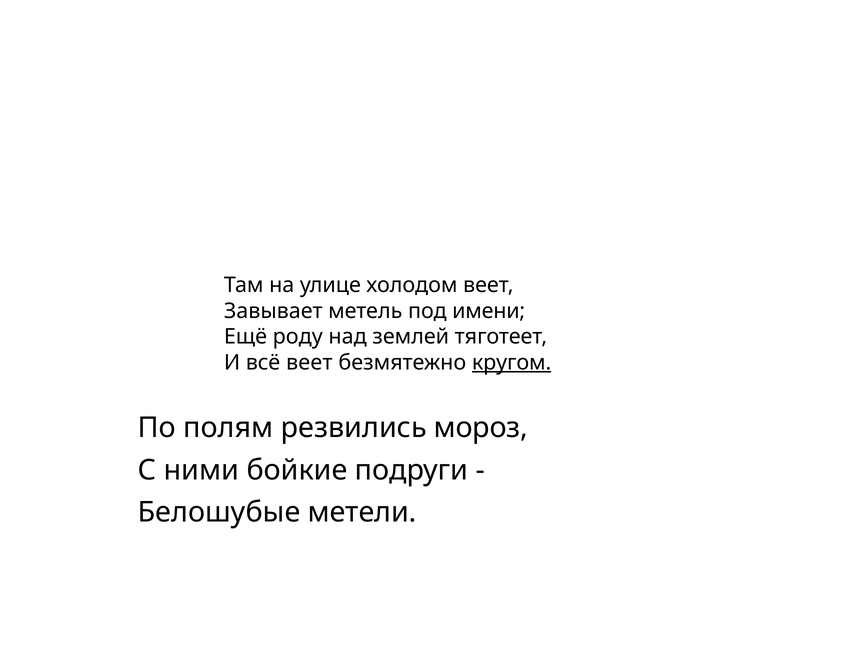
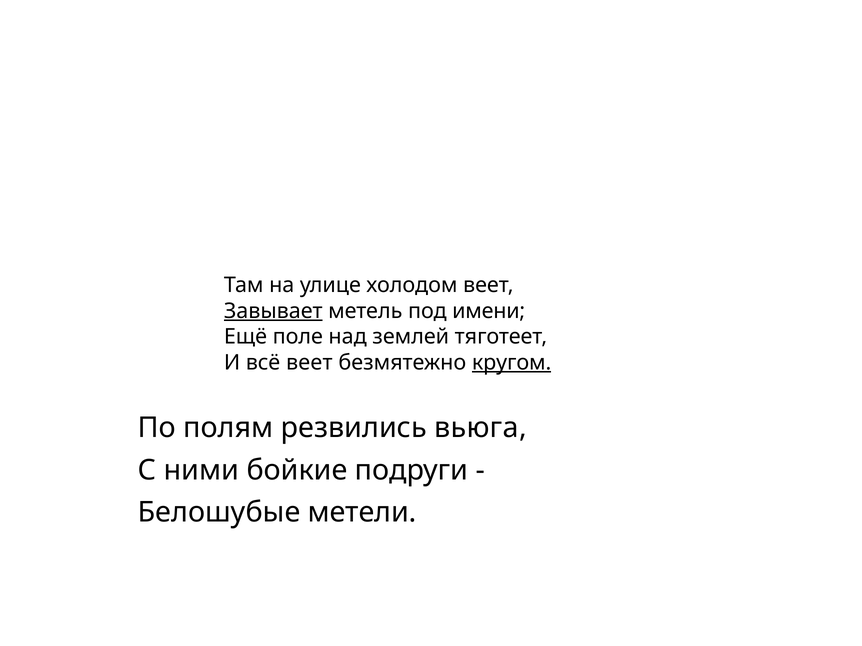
Завывает underline: none -> present
роду: роду -> поле
мороз: мороз -> вьюга
